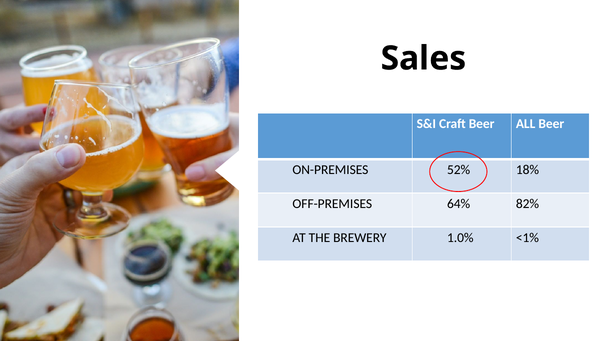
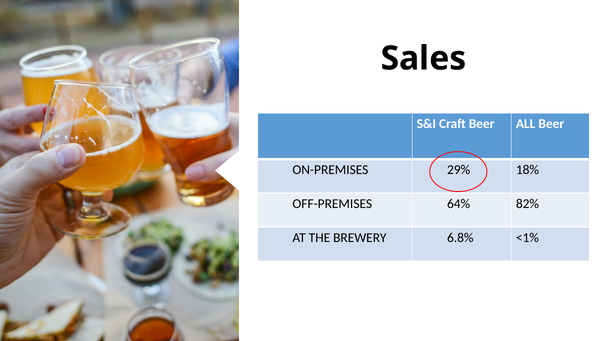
52%: 52% -> 29%
1.0%: 1.0% -> 6.8%
